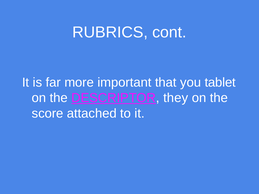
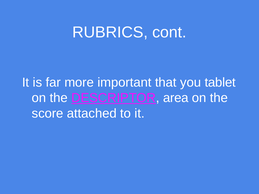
they: they -> area
